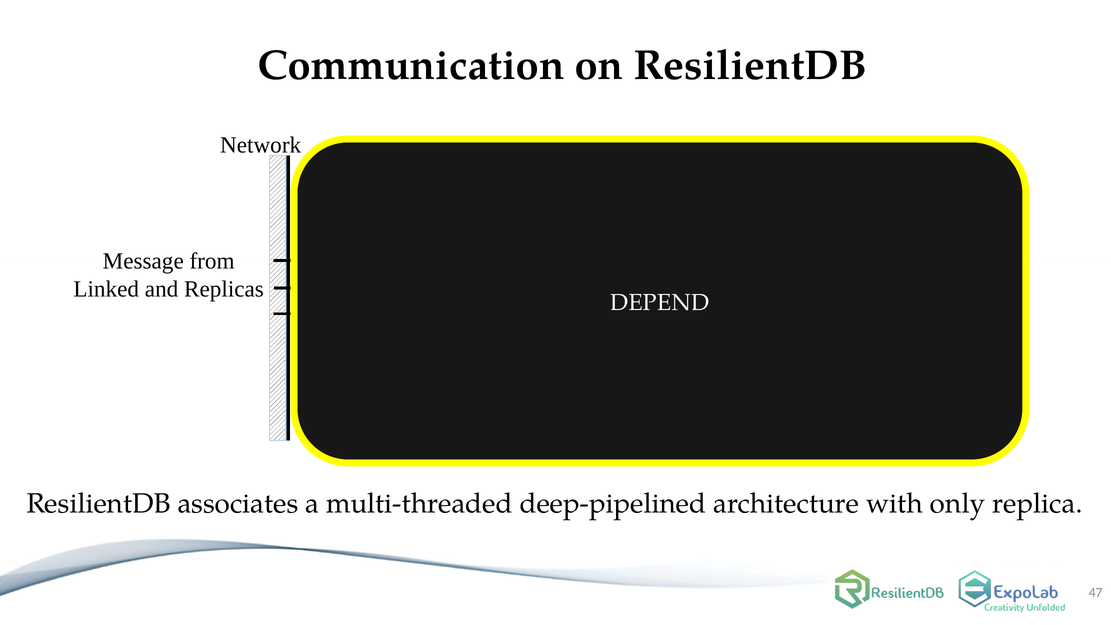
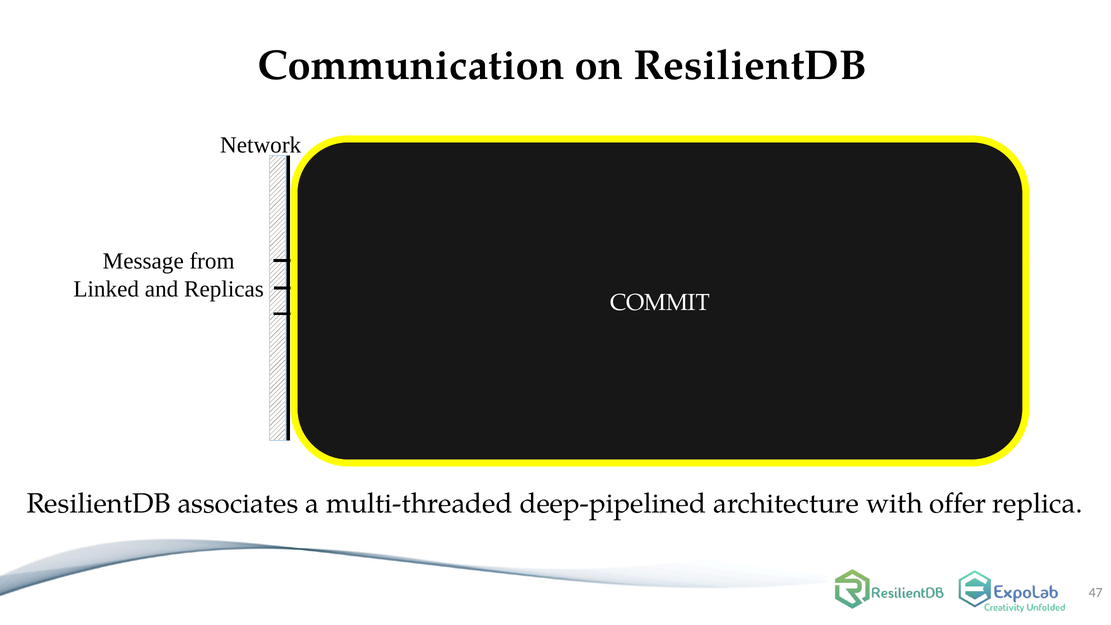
DEPEND at (660, 303): DEPEND -> COMMIT
only: only -> offer
